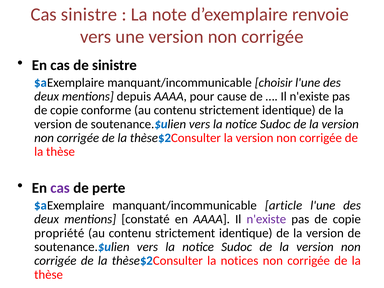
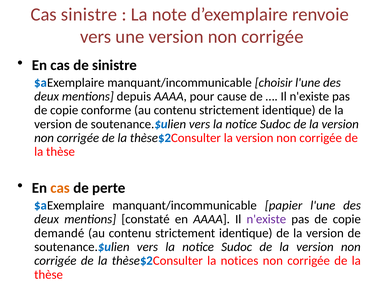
cas at (60, 188) colour: purple -> orange
article: article -> papier
propriété: propriété -> demandé
